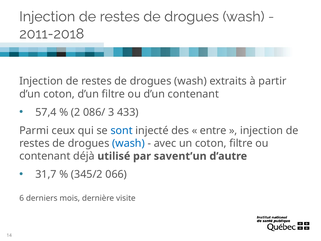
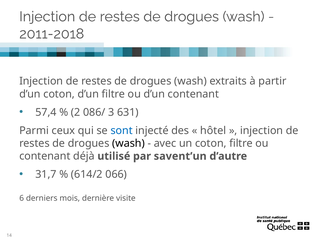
433: 433 -> 631
entre: entre -> hôtel
wash at (128, 143) colour: blue -> black
345/2: 345/2 -> 614/2
